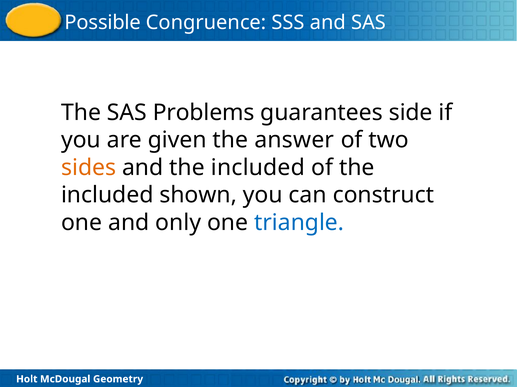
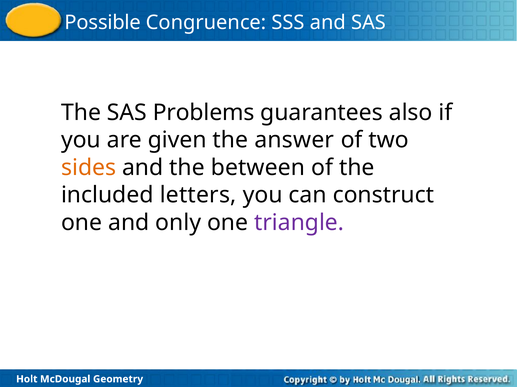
side: side -> also
and the included: included -> between
shown: shown -> letters
triangle colour: blue -> purple
